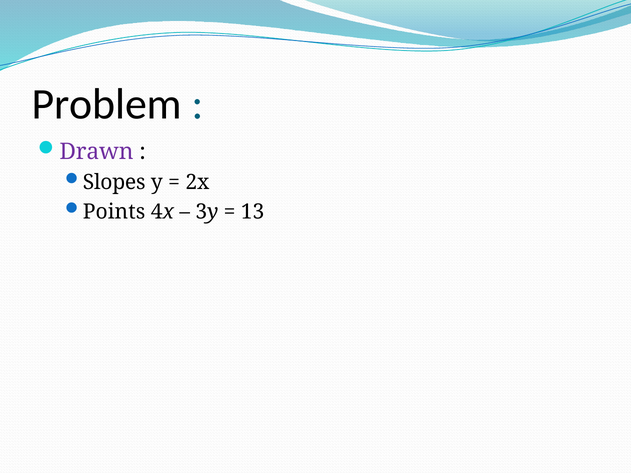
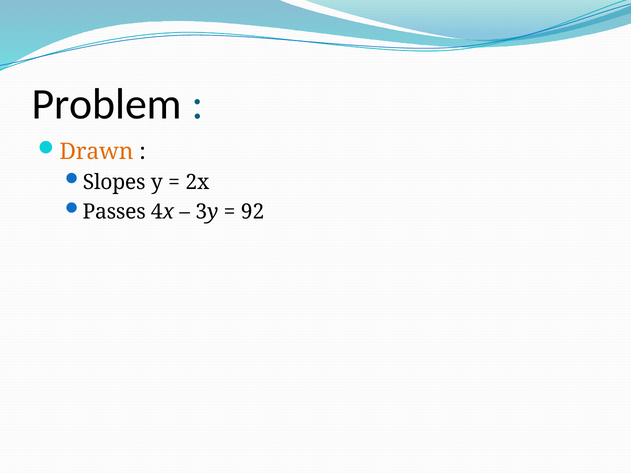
Drawn colour: purple -> orange
Points: Points -> Passes
13: 13 -> 92
